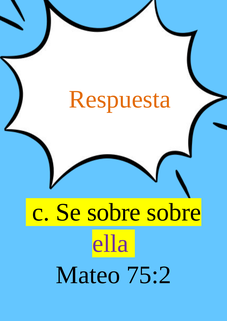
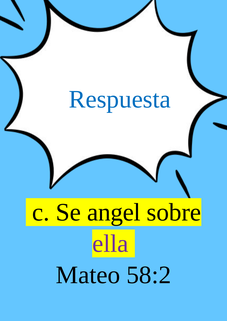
Respuesta colour: orange -> blue
Se sobre: sobre -> angel
75:2: 75:2 -> 58:2
